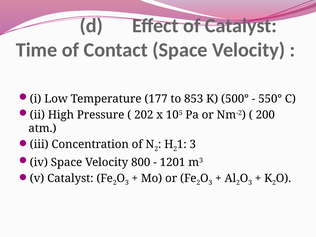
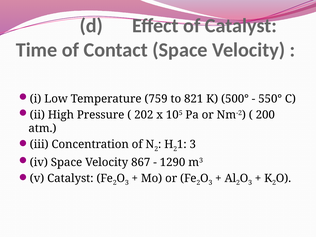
177: 177 -> 759
853: 853 -> 821
800: 800 -> 867
1201: 1201 -> 1290
